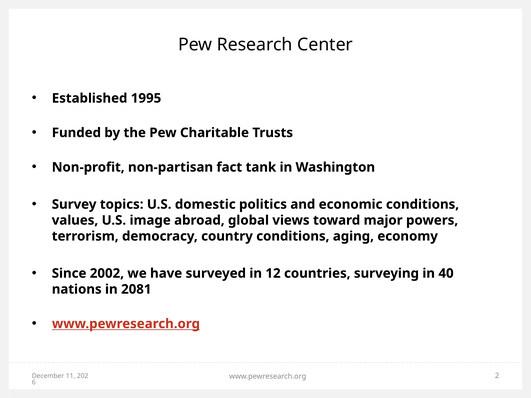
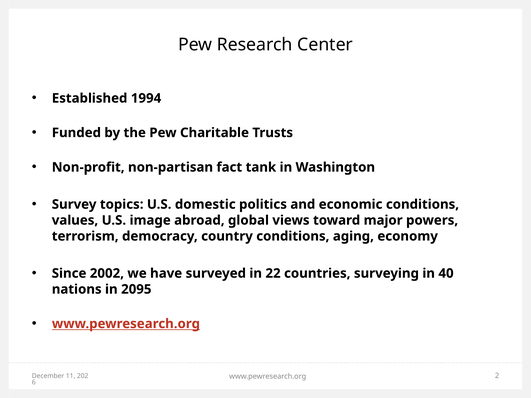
1995: 1995 -> 1994
12: 12 -> 22
2081: 2081 -> 2095
